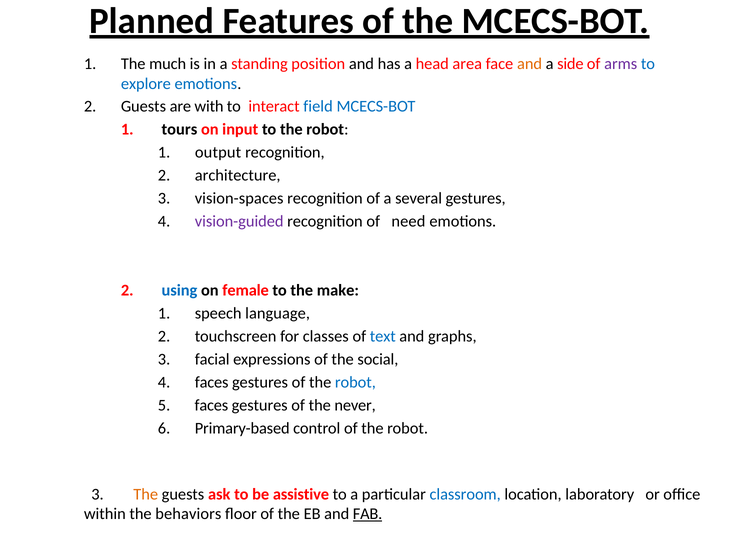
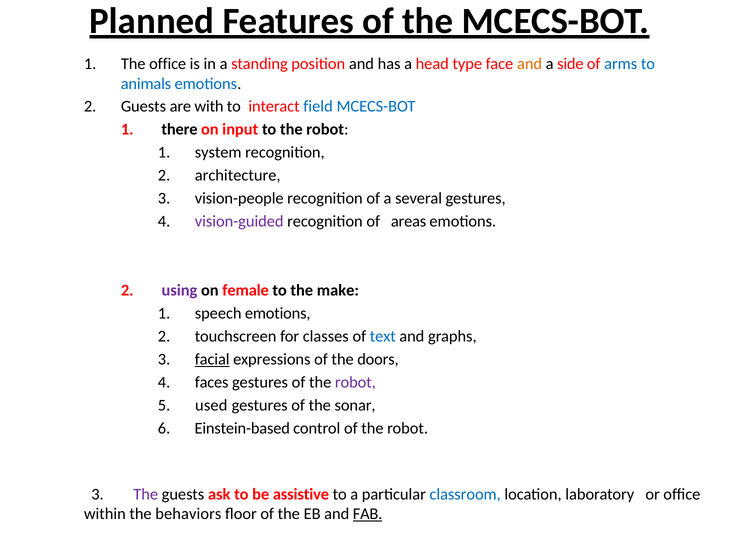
The much: much -> office
area: area -> type
arms colour: purple -> blue
explore: explore -> animals
tours: tours -> there
output: output -> system
vision-spaces: vision-spaces -> vision-people
need: need -> areas
using colour: blue -> purple
speech language: language -> emotions
facial underline: none -> present
social: social -> doors
robot at (355, 382) colour: blue -> purple
faces at (211, 405): faces -> used
never: never -> sonar
Primary-based: Primary-based -> Einstein-based
The at (146, 495) colour: orange -> purple
